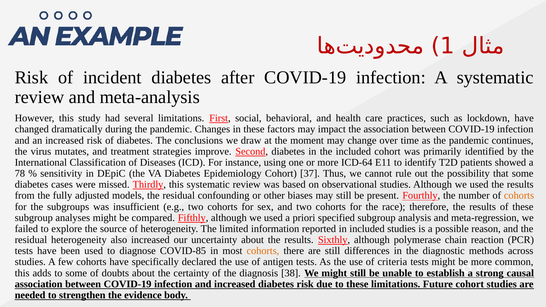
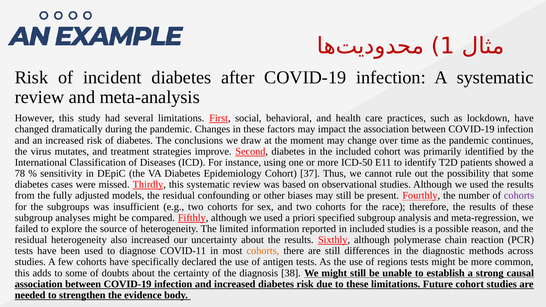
ICD-64: ICD-64 -> ICD-50
cohorts at (519, 196) colour: orange -> purple
COVID-85: COVID-85 -> COVID-11
criteria: criteria -> regions
